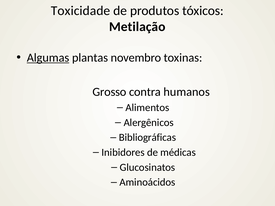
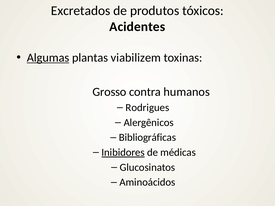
Toxicidade: Toxicidade -> Excretados
Metilação: Metilação -> Acidentes
novembro: novembro -> viabilizem
Alimentos: Alimentos -> Rodrigues
Inibidores underline: none -> present
